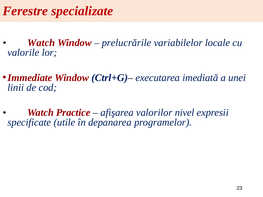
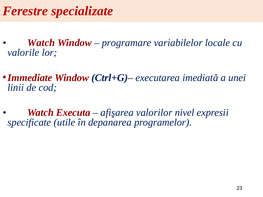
prelucrările: prelucrările -> programare
Practice: Practice -> Executa
